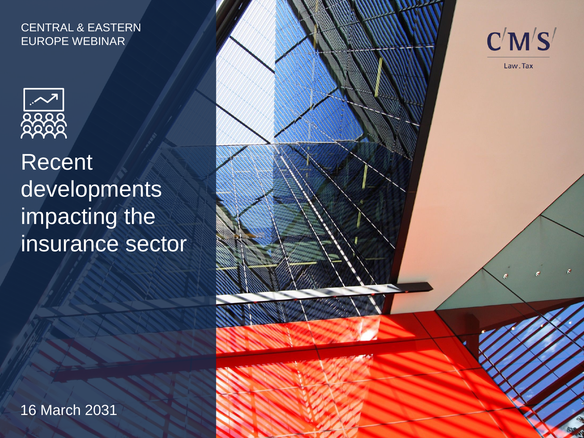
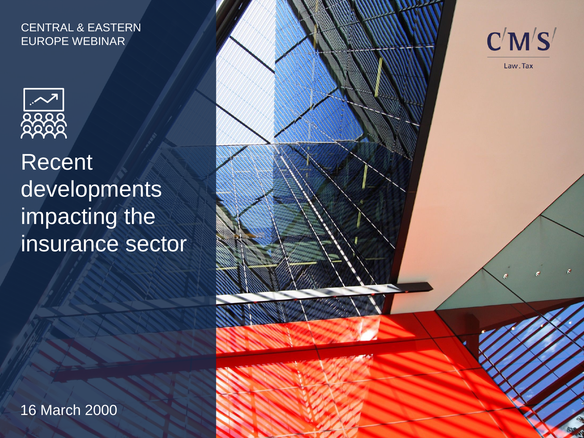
2031: 2031 -> 2000
